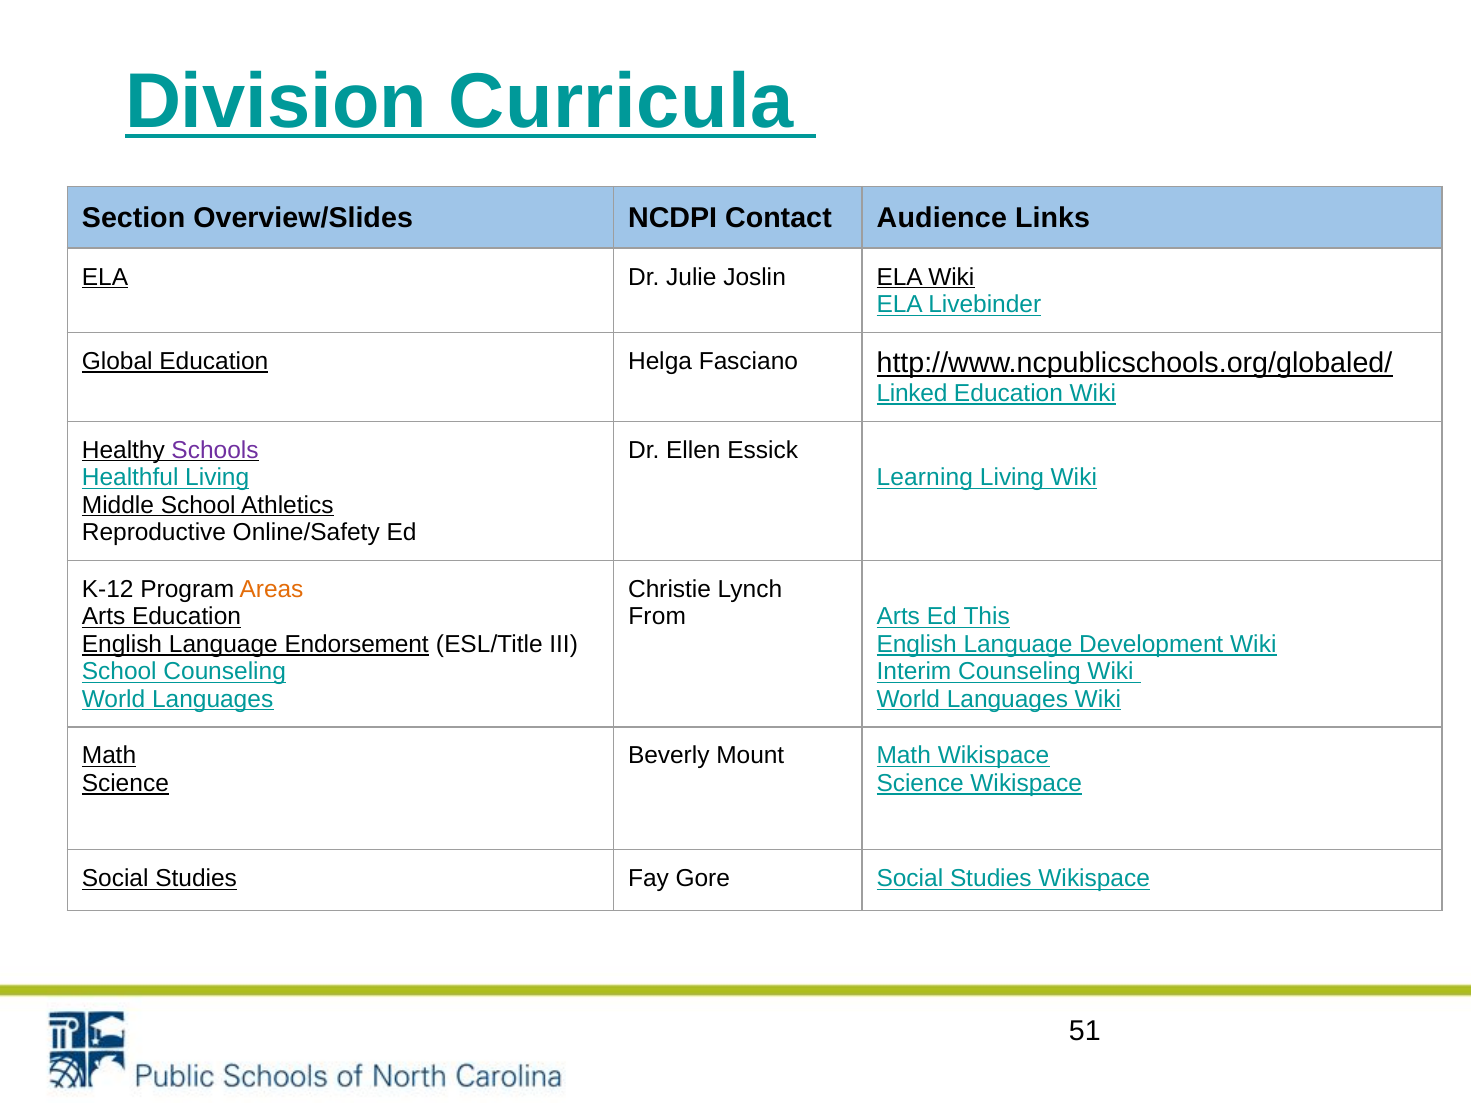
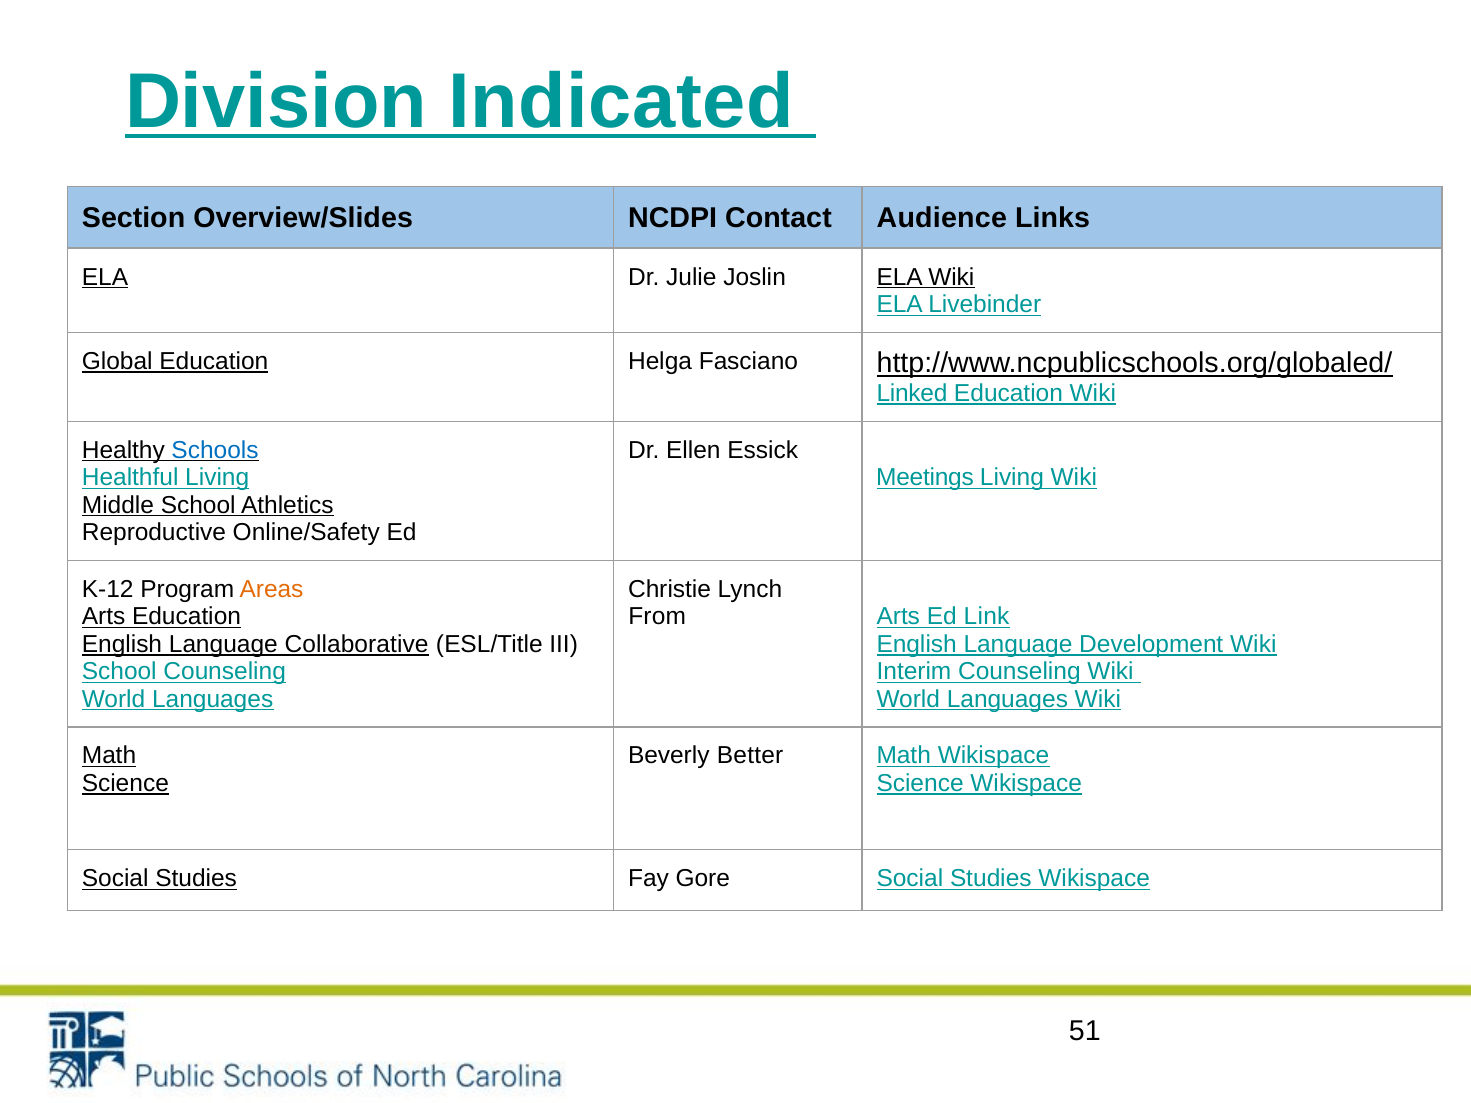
Curricula: Curricula -> Indicated
Schools colour: purple -> blue
Learning: Learning -> Meetings
This: This -> Link
Endorsement: Endorsement -> Collaborative
Mount: Mount -> Better
